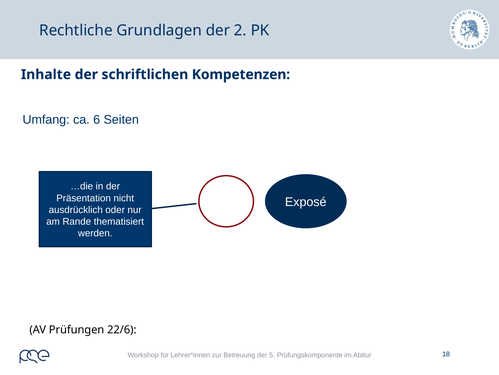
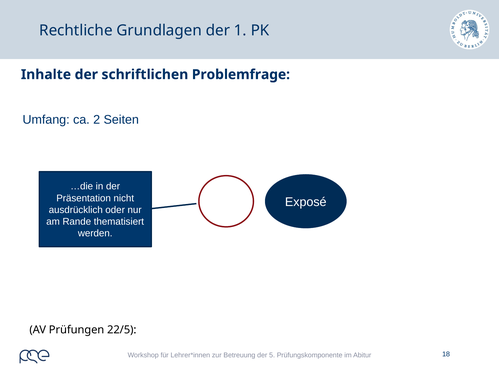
2: 2 -> 1
Kompetenzen: Kompetenzen -> Problemfrage
6: 6 -> 2
22/6: 22/6 -> 22/5
